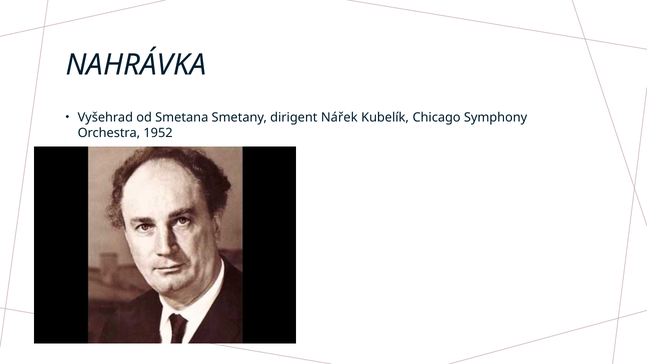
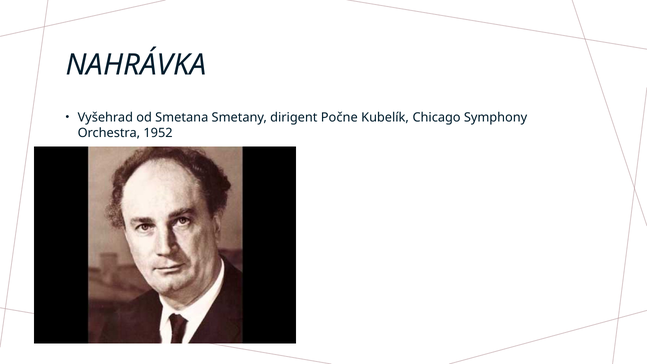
Nářek: Nářek -> Počne
